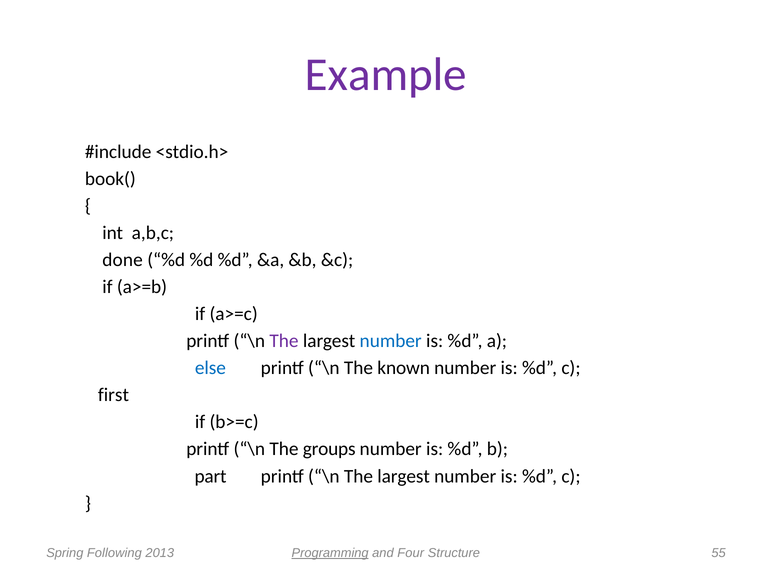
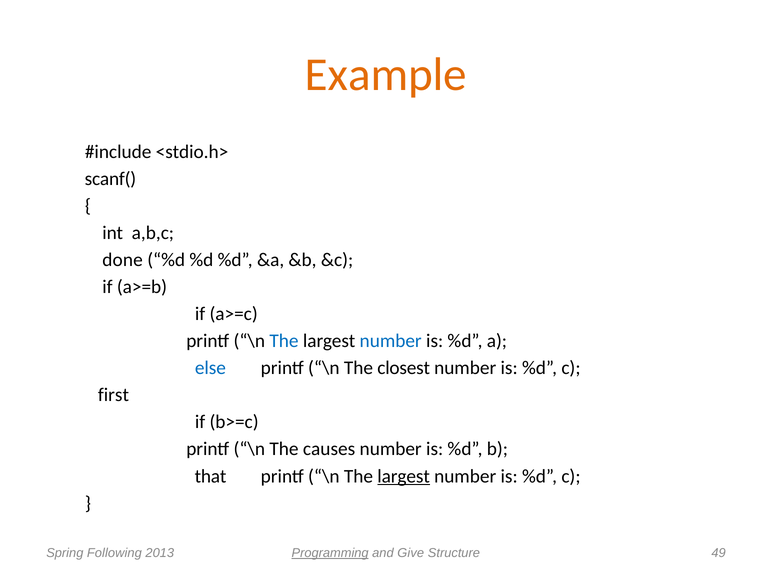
Example colour: purple -> orange
book(: book( -> scanf(
The at (284, 341) colour: purple -> blue
known: known -> closest
groups: groups -> causes
part: part -> that
largest at (404, 476) underline: none -> present
Four: Four -> Give
55: 55 -> 49
